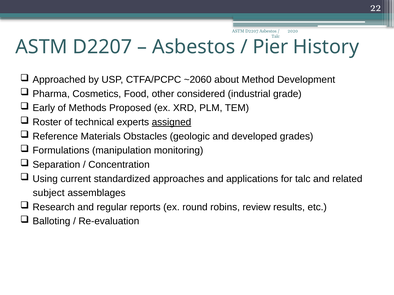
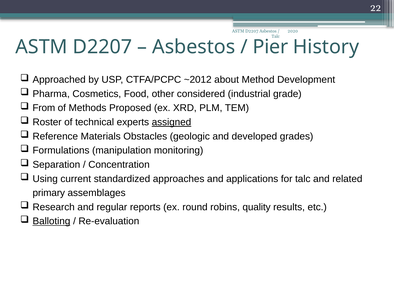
~2060: ~2060 -> ~2012
Early: Early -> From
subject: subject -> primary
review: review -> quality
Balloting underline: none -> present
